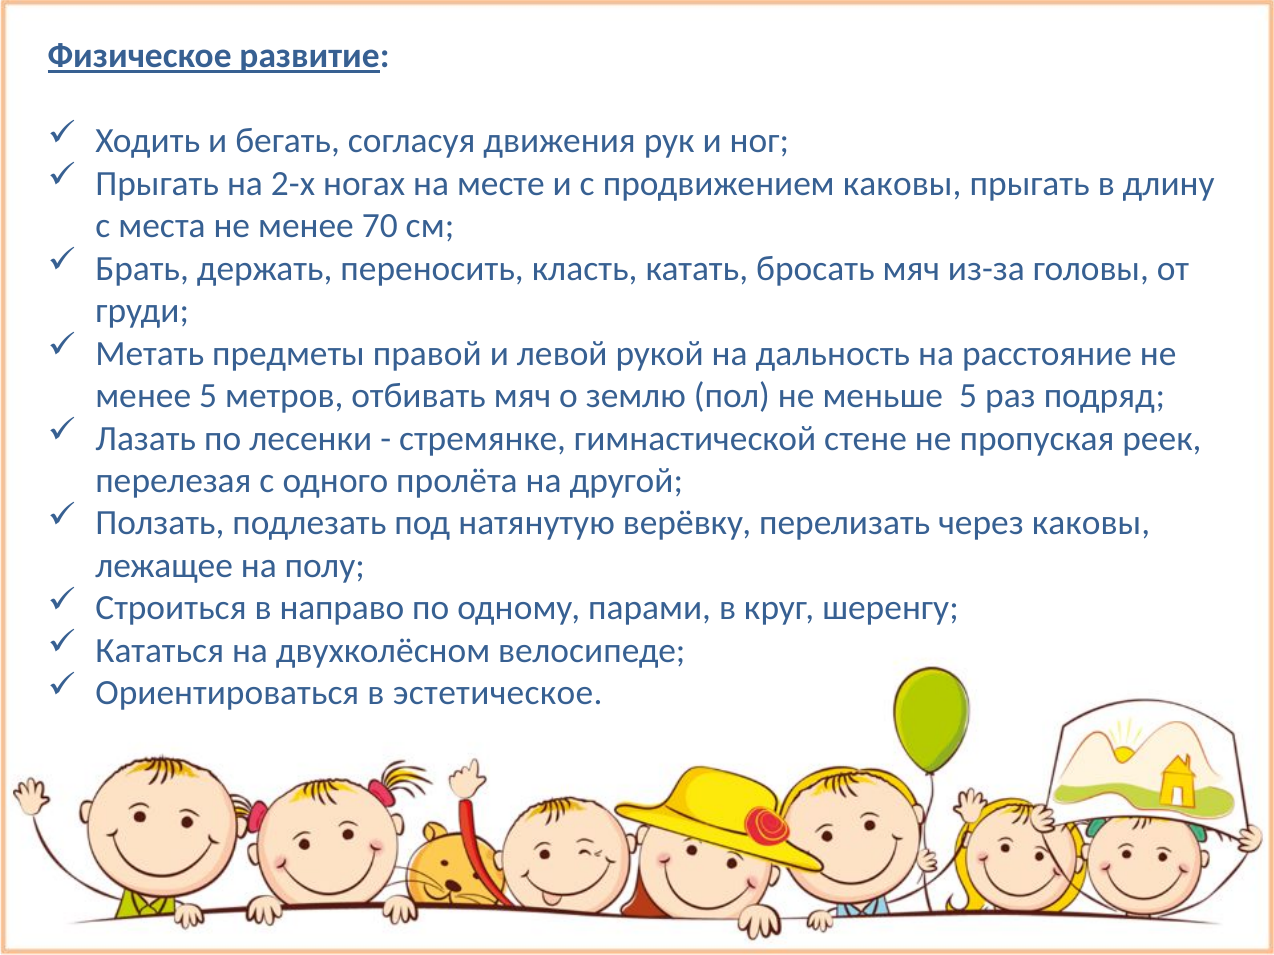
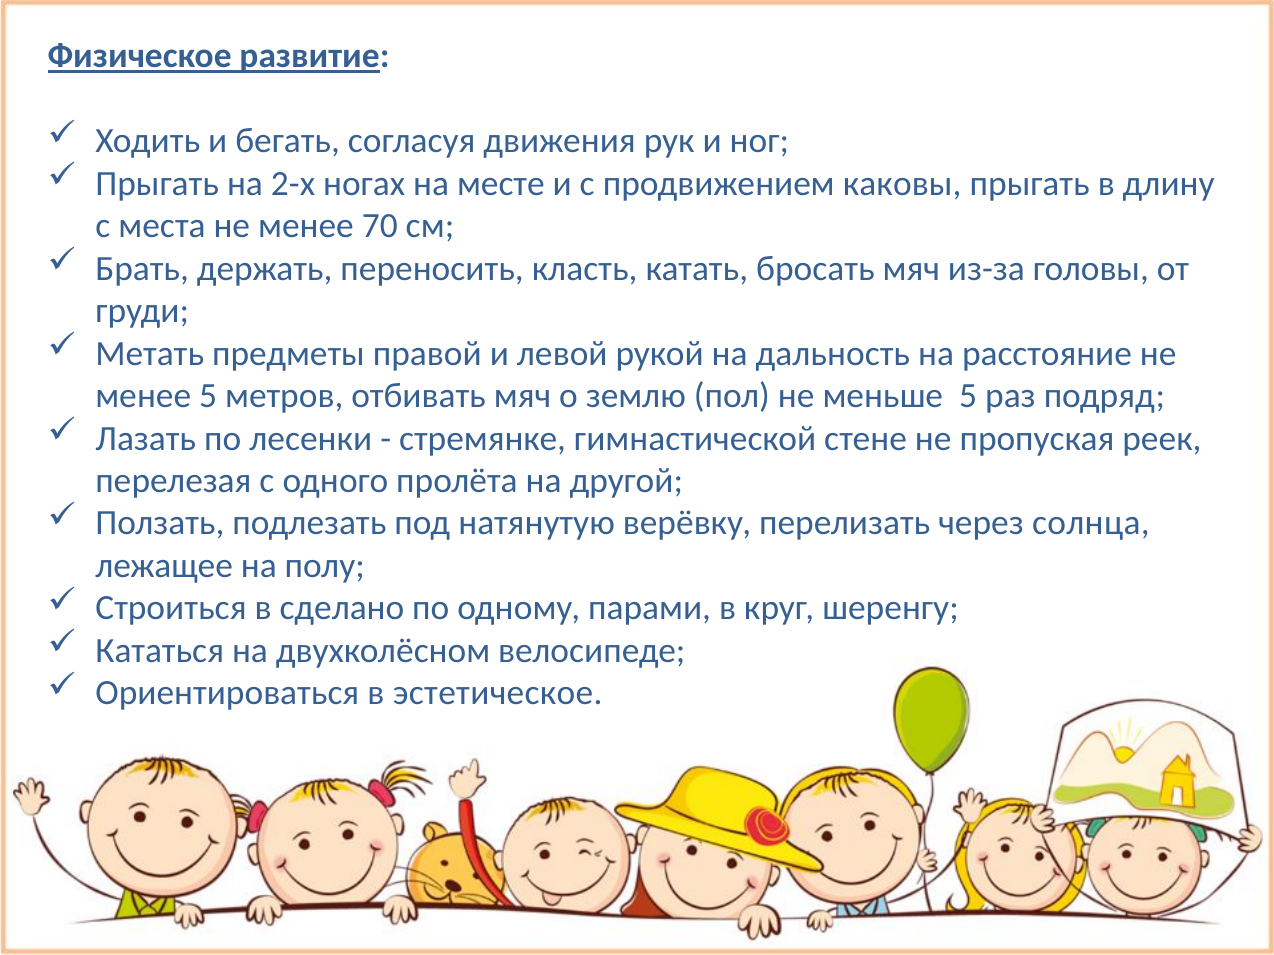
через каковы: каковы -> солнца
направо: направо -> сделано
